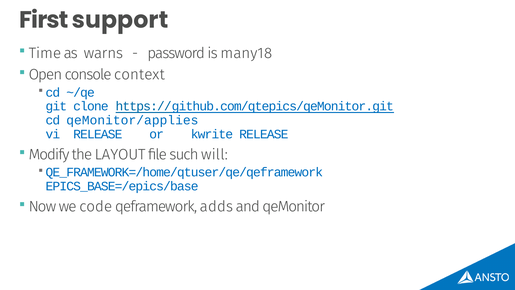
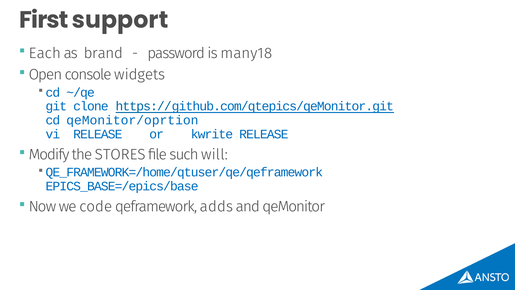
Time: Time -> Each
warns: warns -> brand
context: context -> widgets
qeMonitor/applies: qeMonitor/applies -> qeMonitor/oprtion
LAYOUT: LAYOUT -> STORES
